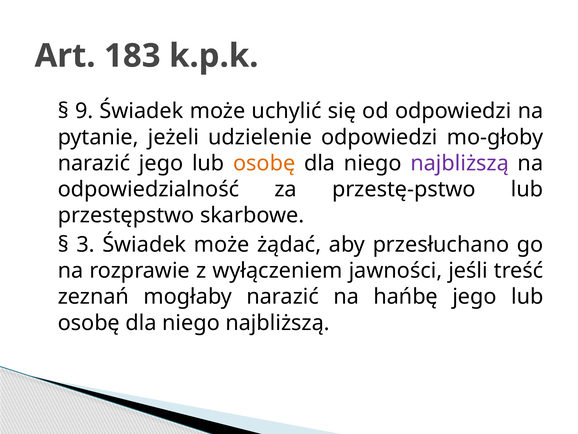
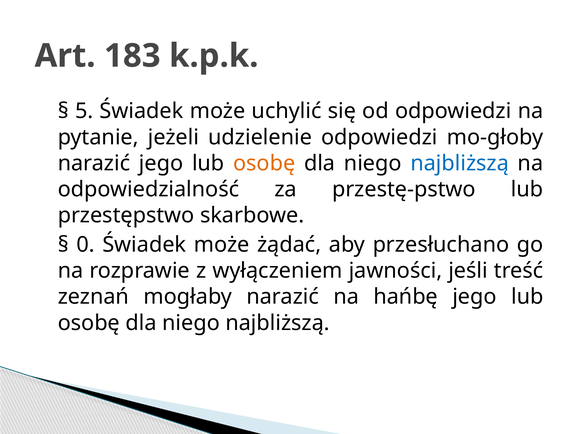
9: 9 -> 5
najbliższą at (460, 163) colour: purple -> blue
3: 3 -> 0
